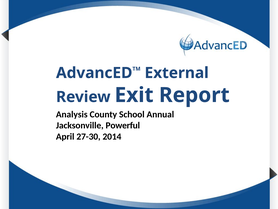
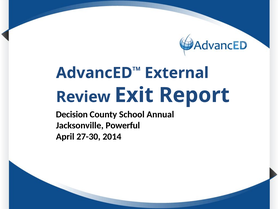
Short: Short -> Fiscal
Analysis: Analysis -> Decision
